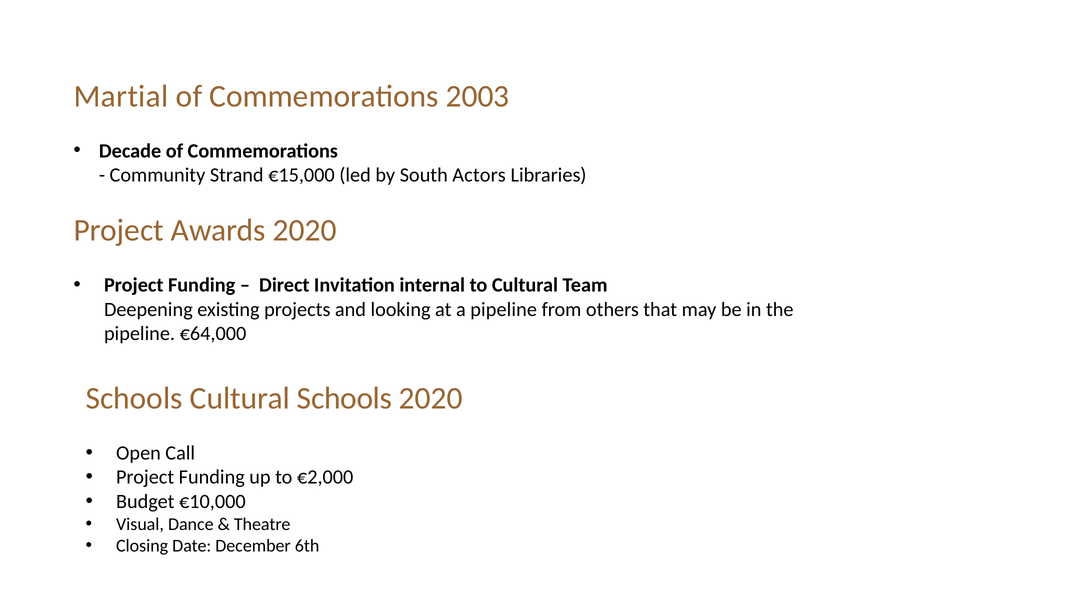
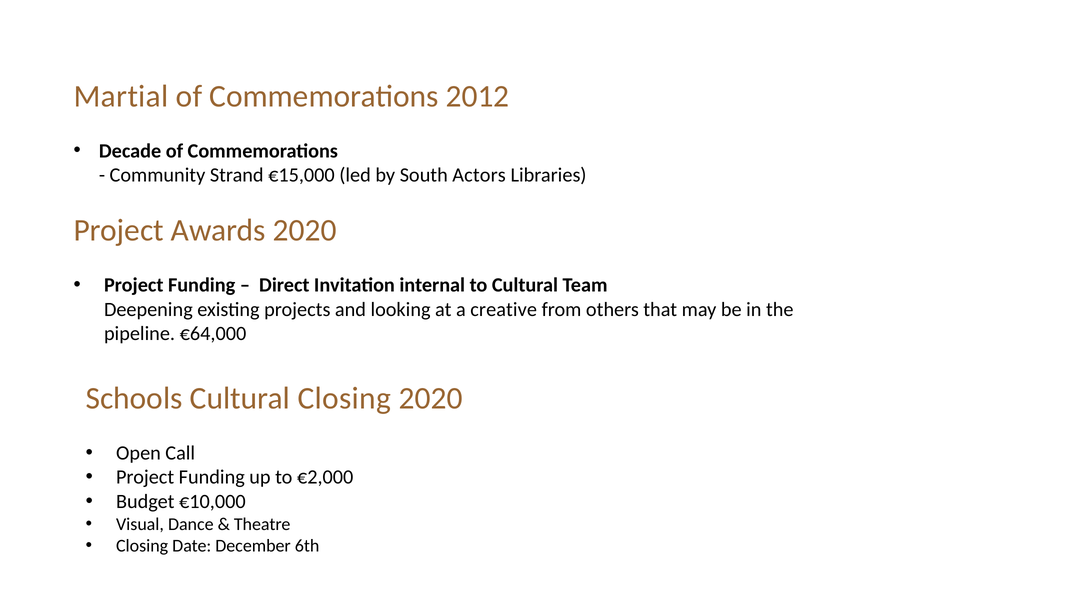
2003: 2003 -> 2012
a pipeline: pipeline -> creative
Cultural Schools: Schools -> Closing
